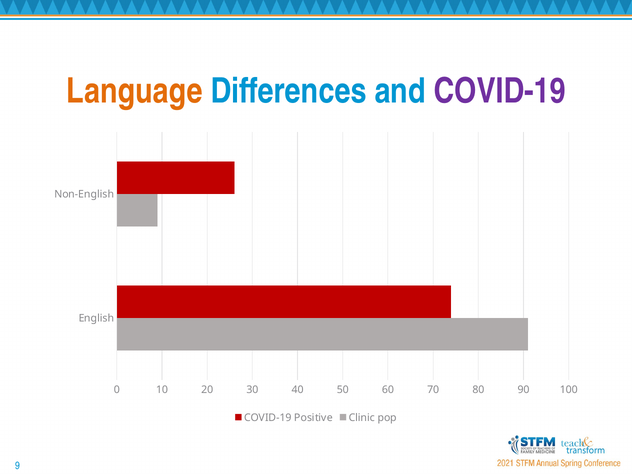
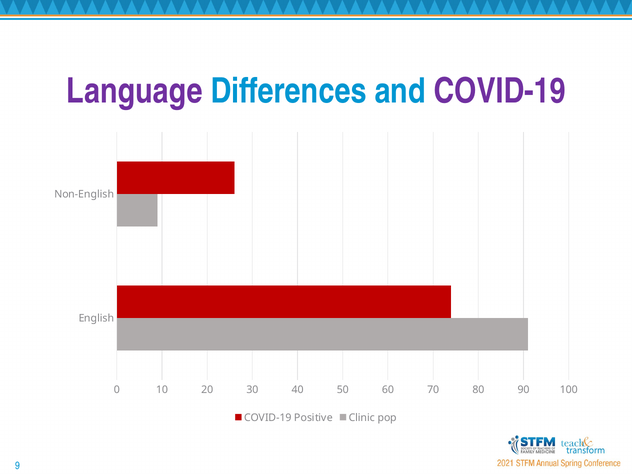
Language colour: orange -> purple
